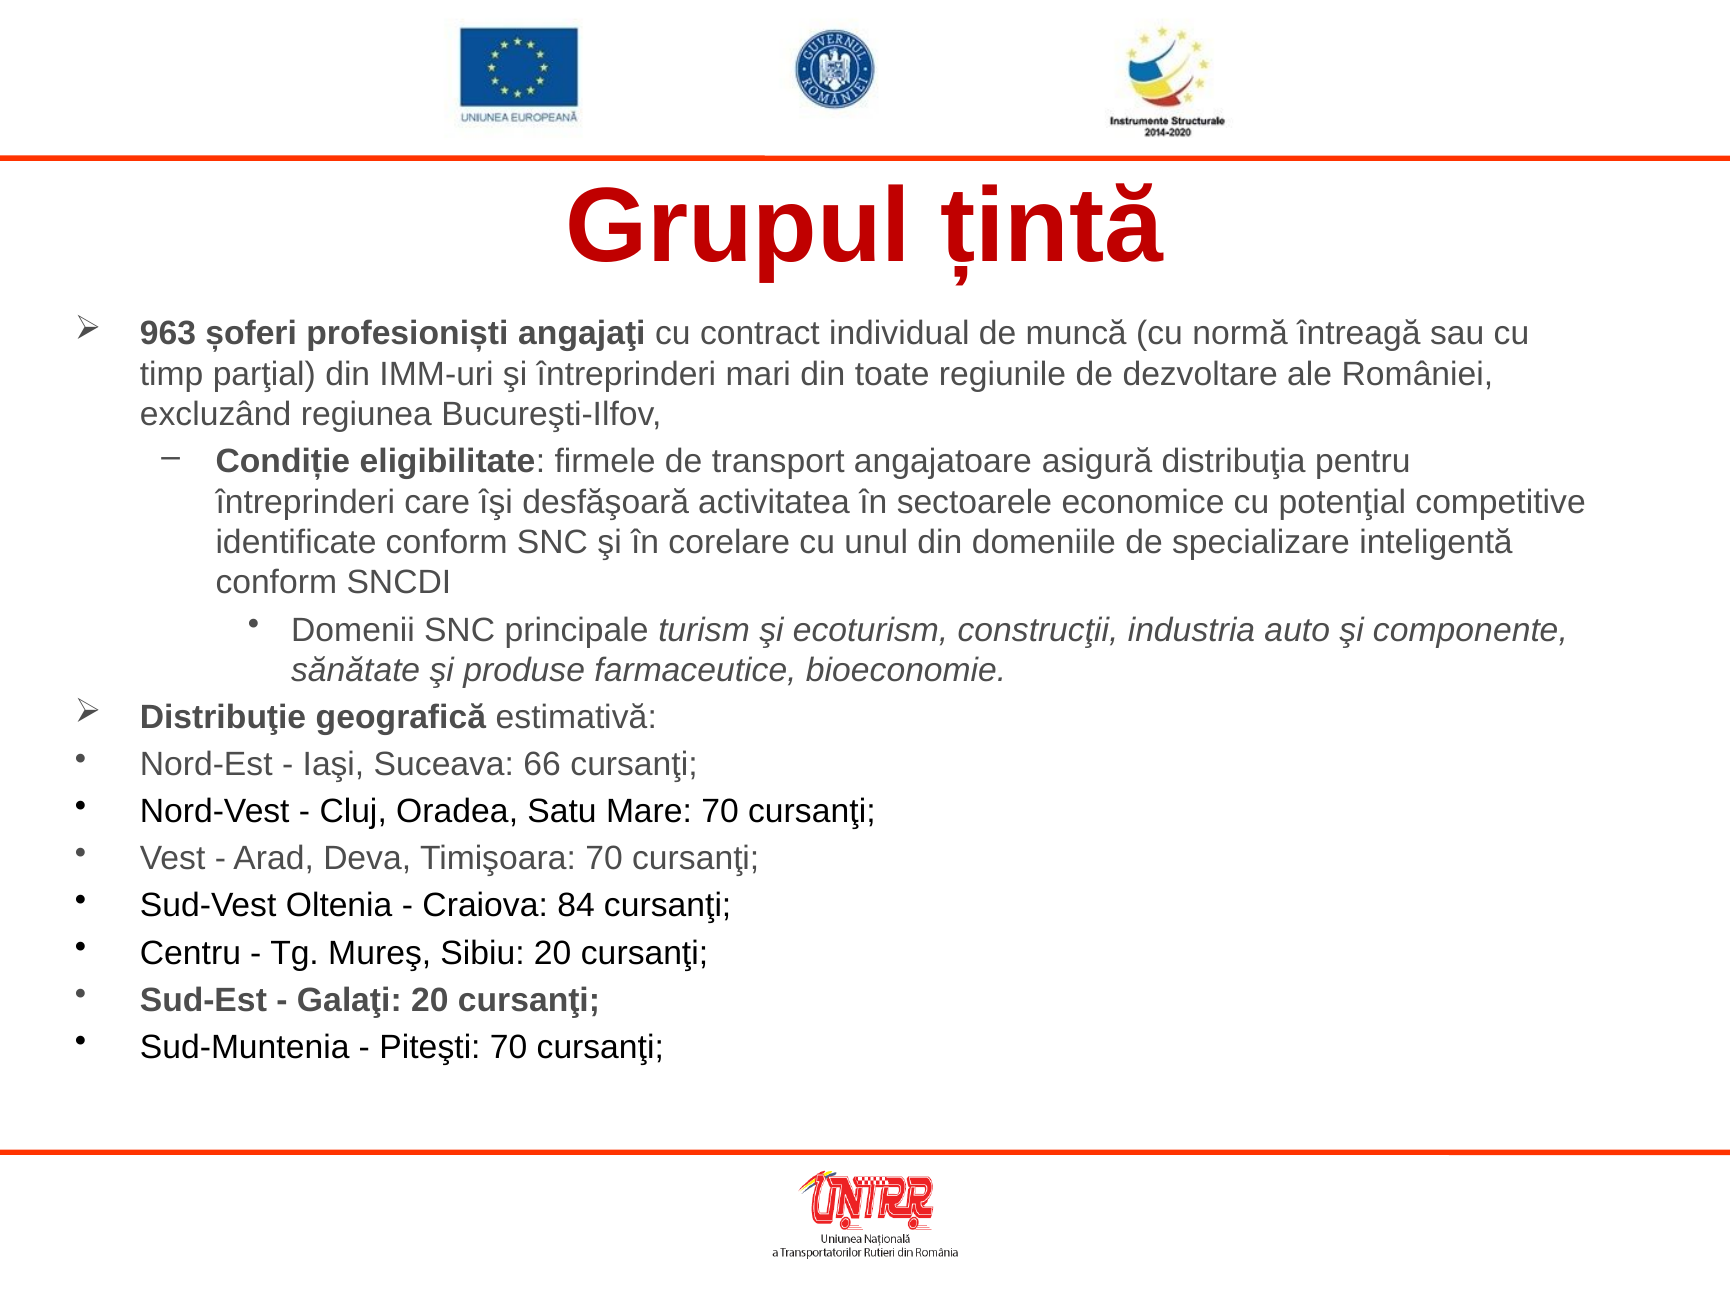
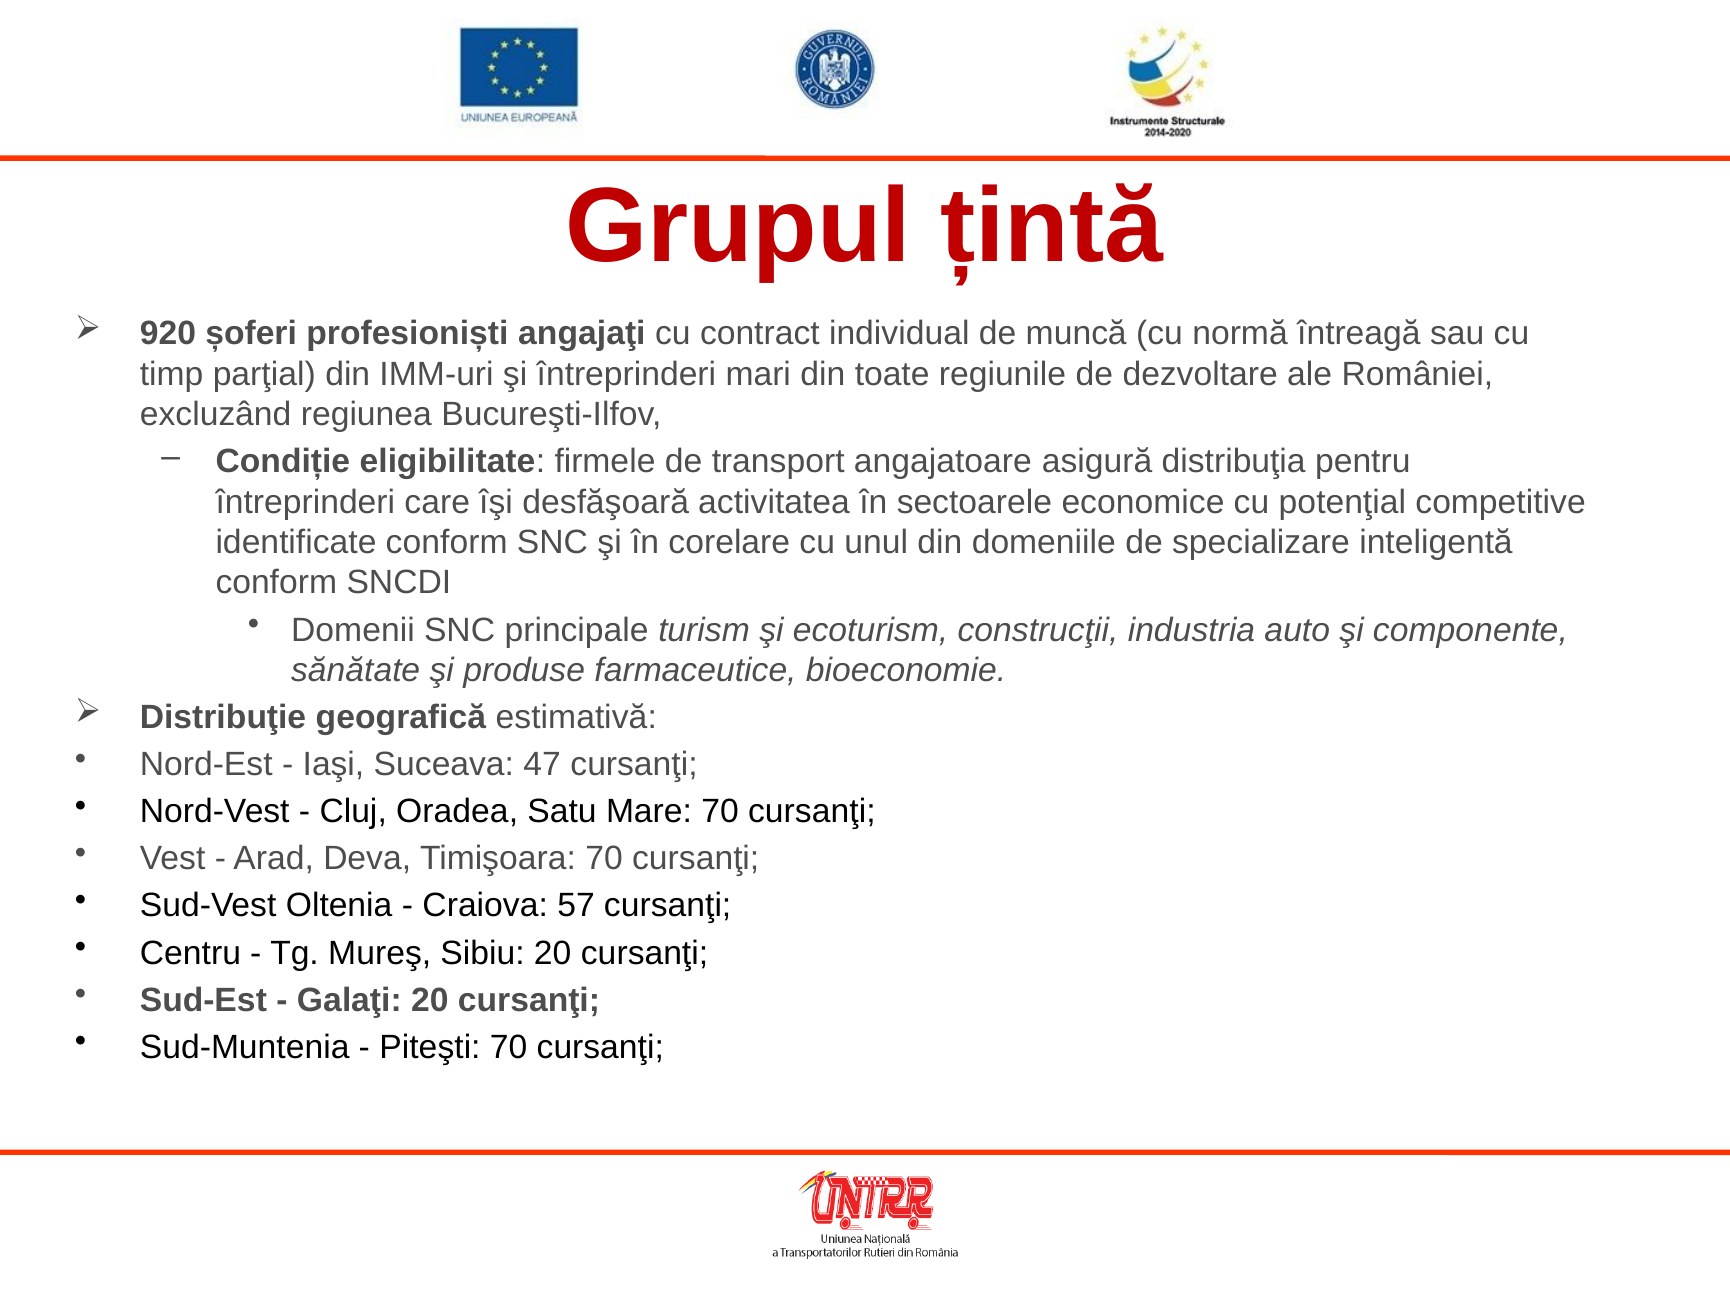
963: 963 -> 920
66: 66 -> 47
84: 84 -> 57
